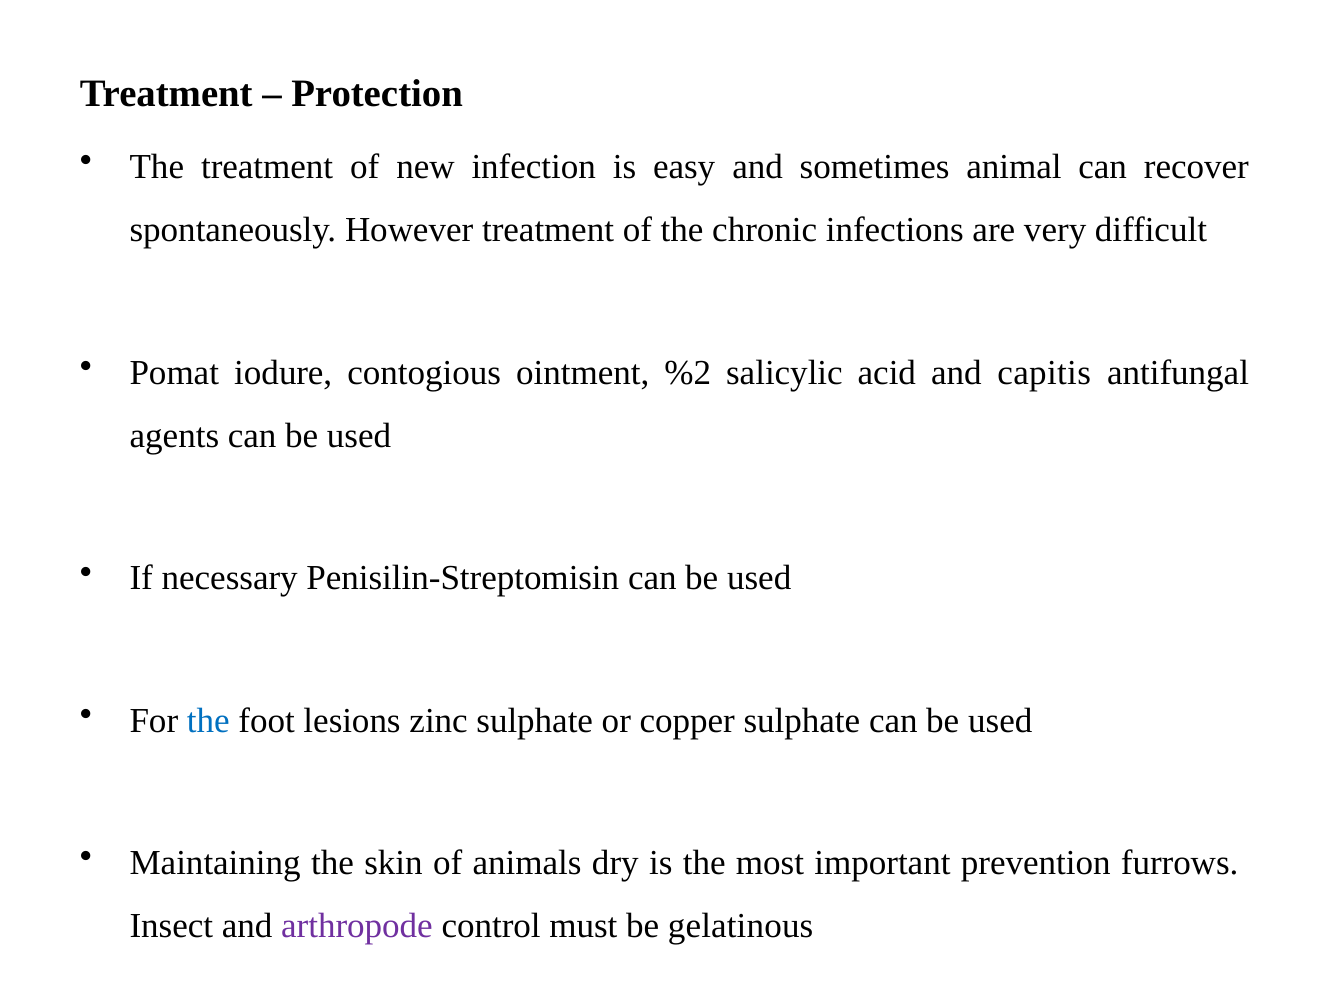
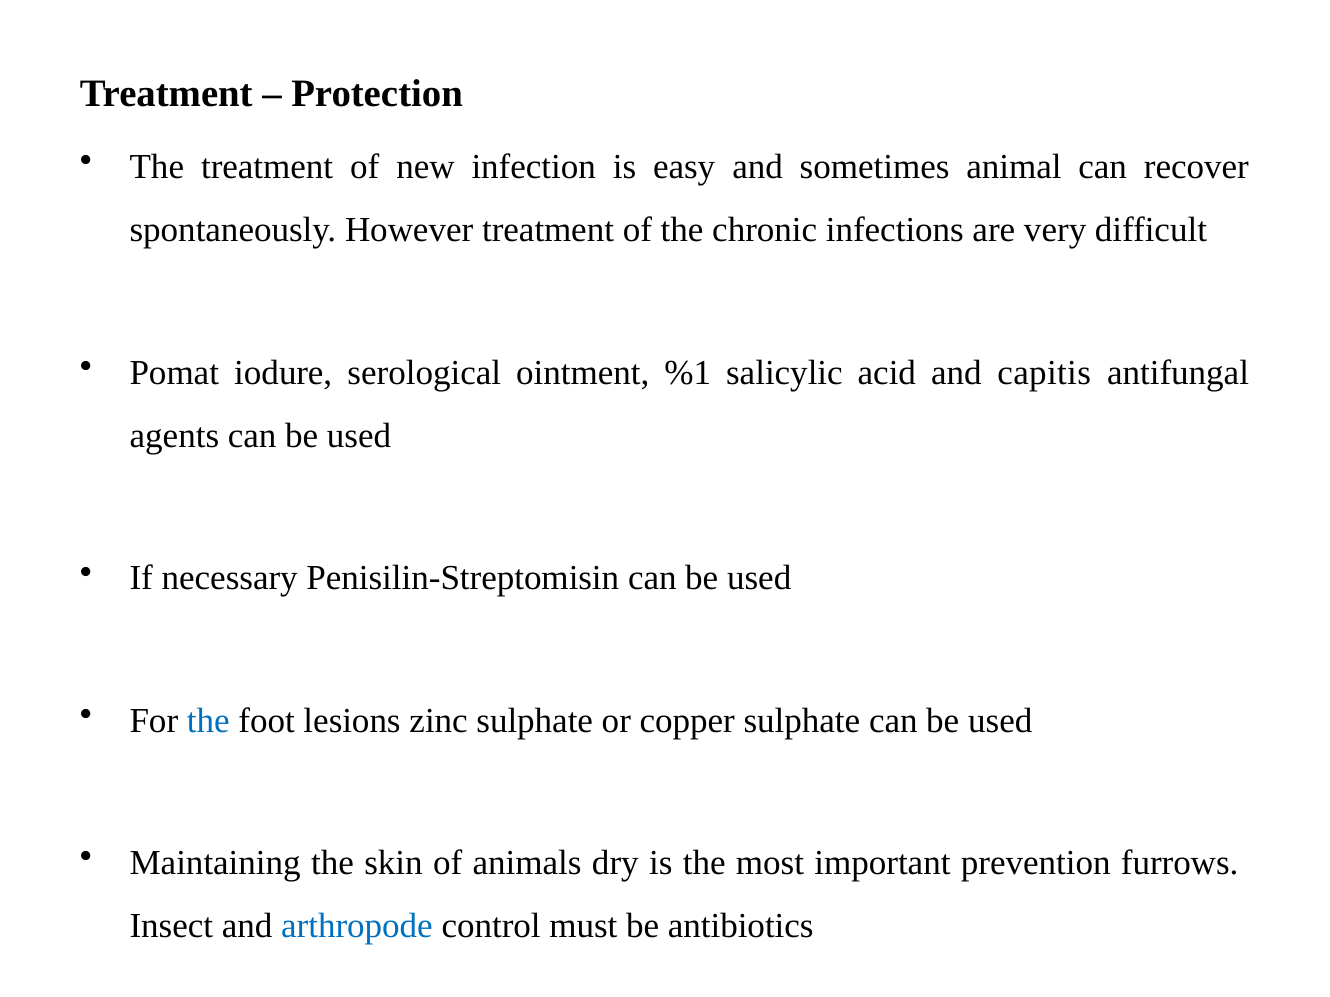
contogious: contogious -> serological
%2: %2 -> %1
arthropode colour: purple -> blue
gelatinous: gelatinous -> antibiotics
